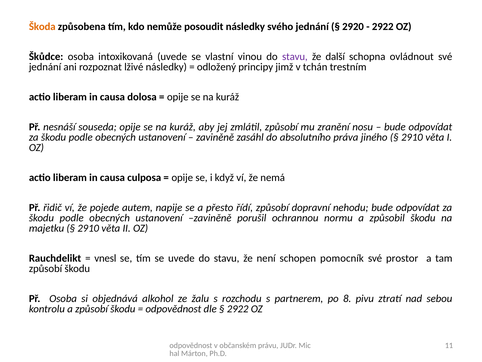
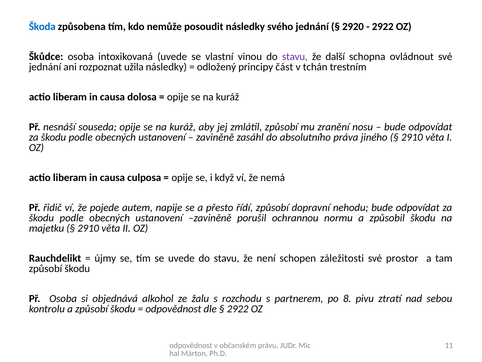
Škoda colour: orange -> blue
lživé: lživé -> užila
jimž: jimž -> část
vnesl: vnesl -> újmy
pomocník: pomocník -> záležitosti
